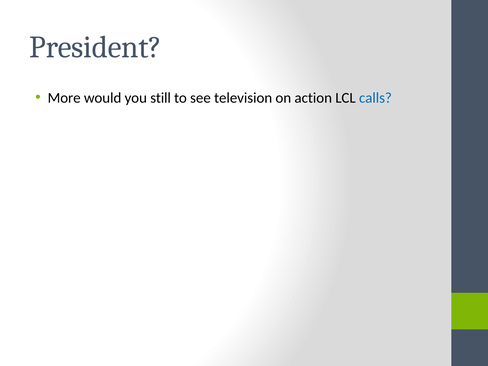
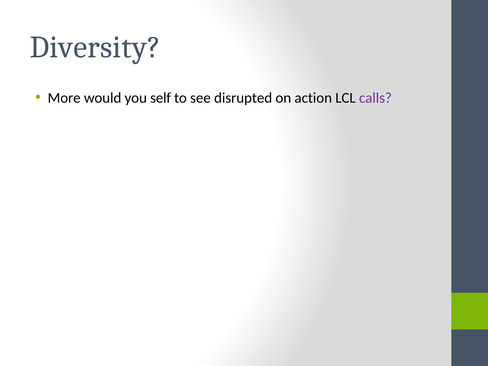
President: President -> Diversity
still: still -> self
television: television -> disrupted
calls colour: blue -> purple
